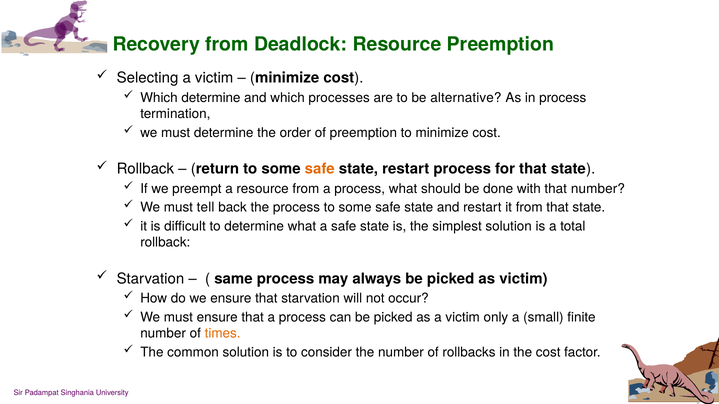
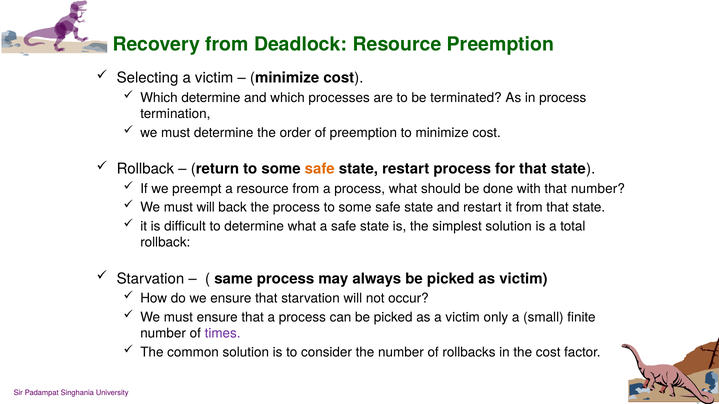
alternative: alternative -> terminated
must tell: tell -> will
times colour: orange -> purple
